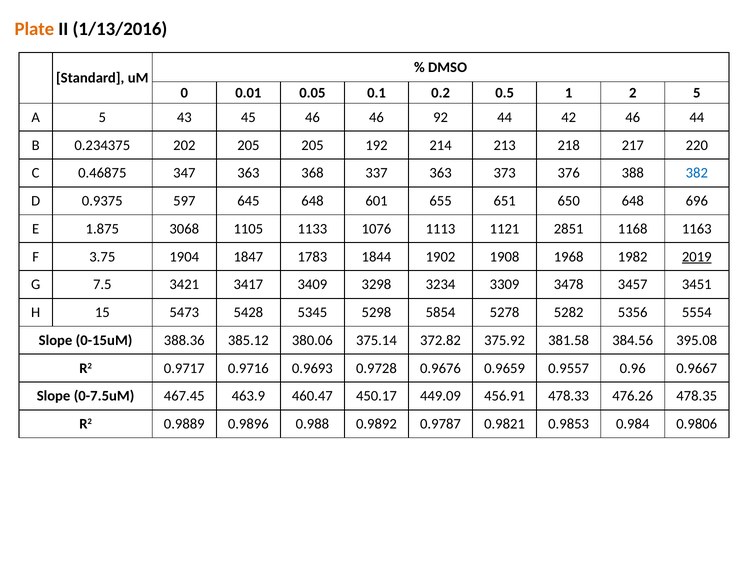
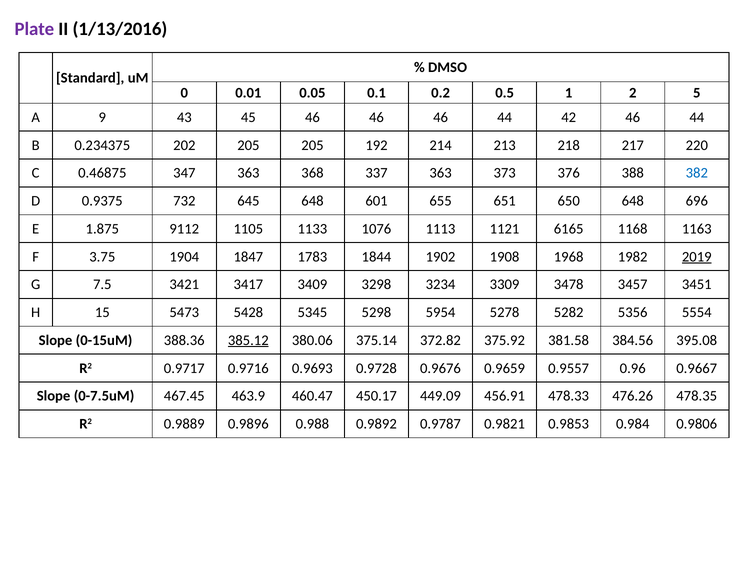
Plate colour: orange -> purple
A 5: 5 -> 9
46 46 92: 92 -> 46
597: 597 -> 732
3068: 3068 -> 9112
2851: 2851 -> 6165
5854: 5854 -> 5954
385.12 underline: none -> present
